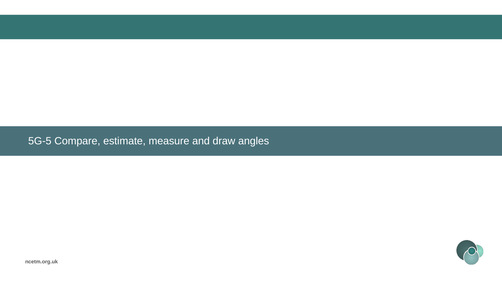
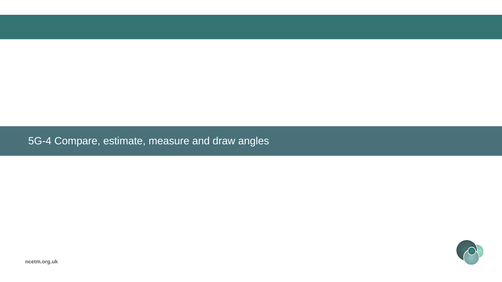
5G-5: 5G-5 -> 5G-4
